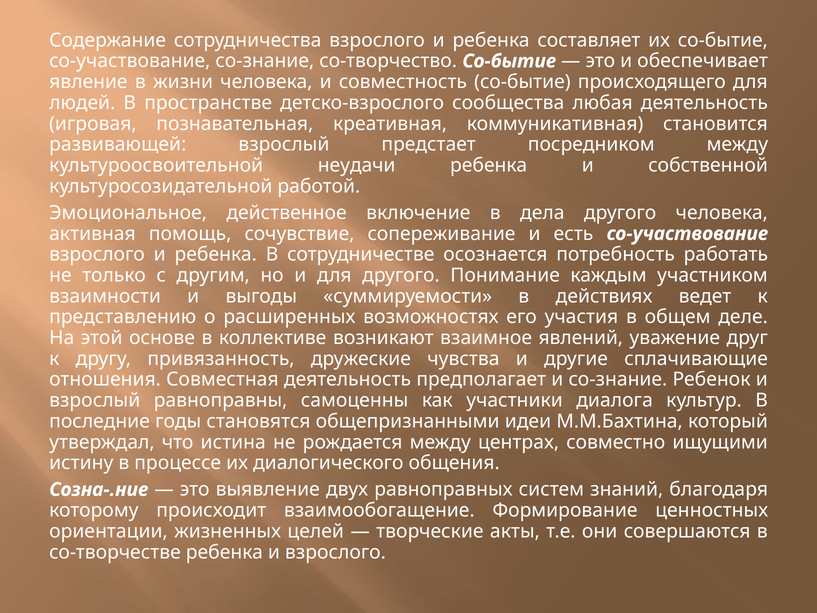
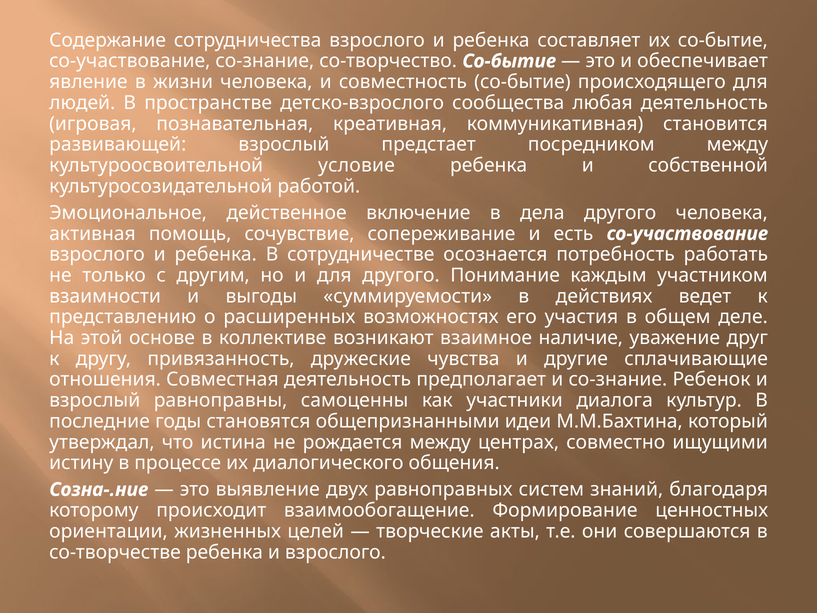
неудачи: неудачи -> условие
явлений: явлений -> наличие
